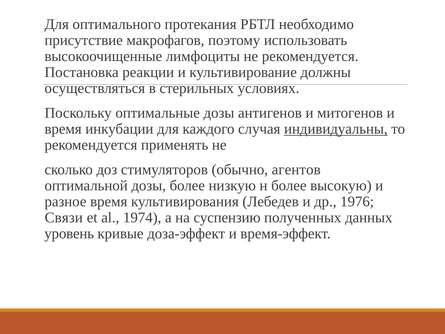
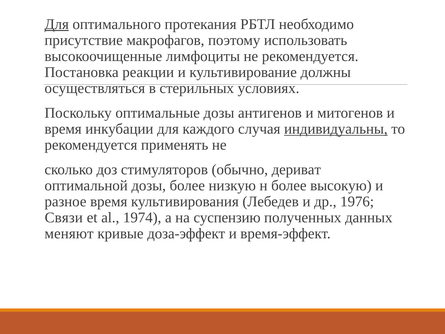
Для at (57, 24) underline: none -> present
агентов: агентов -> дериват
уровень: уровень -> меняют
